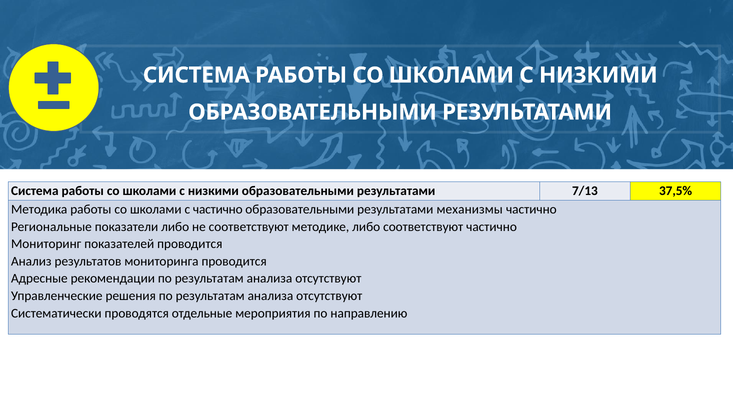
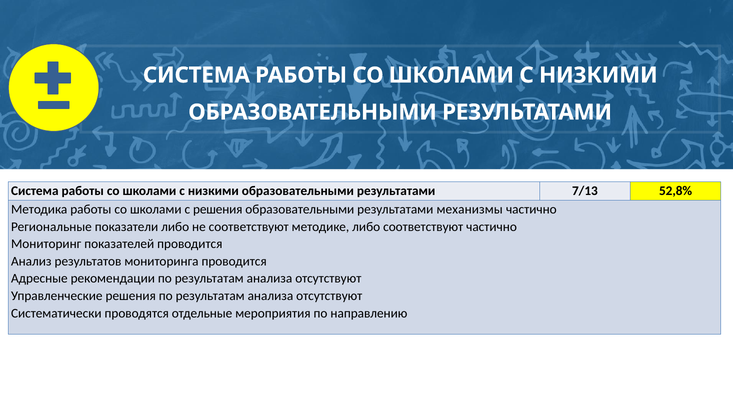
37,5%: 37,5% -> 52,8%
с частично: частично -> решения
